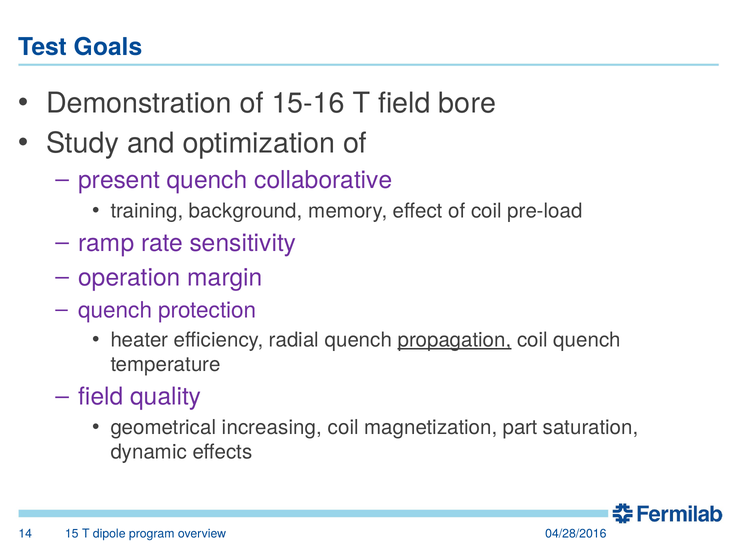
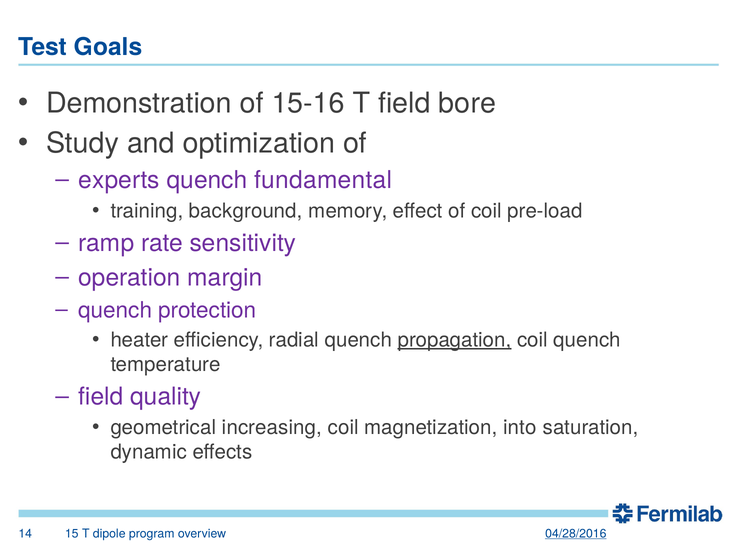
present: present -> experts
collaborative: collaborative -> fundamental
part: part -> into
04/28/2016 underline: none -> present
